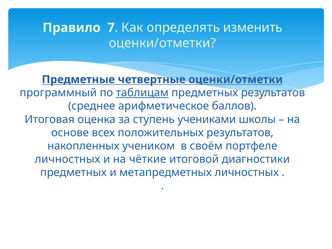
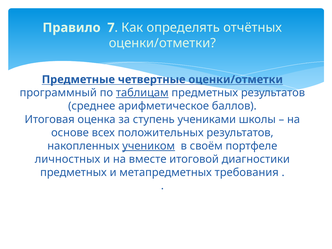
изменить: изменить -> отчётных
учеником underline: none -> present
чёткие: чёткие -> вместе
метапредметных личностных: личностных -> требования
